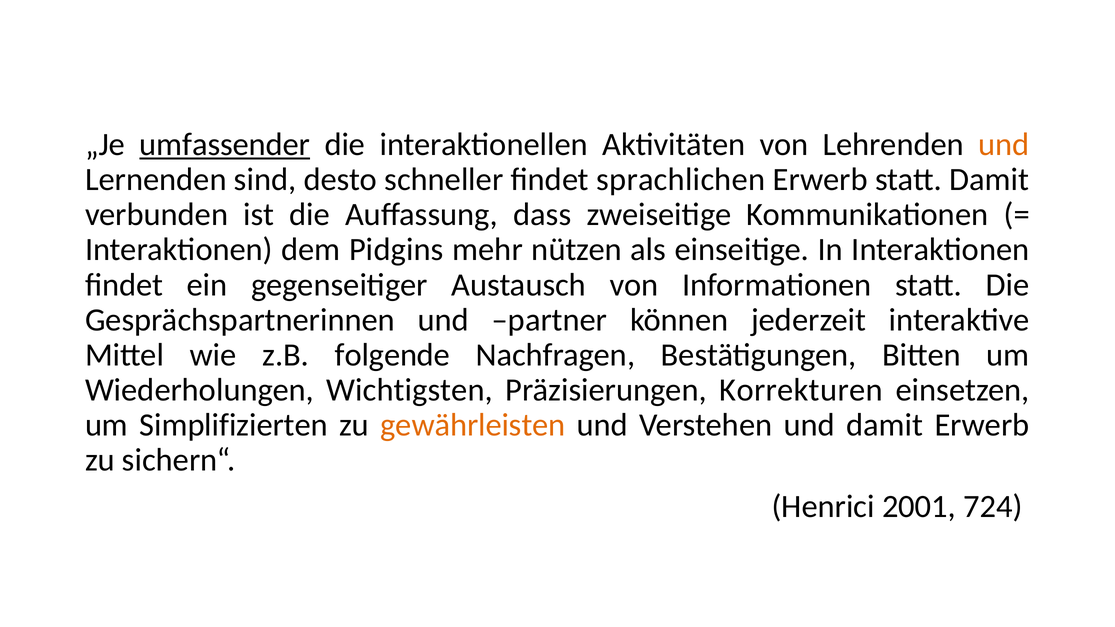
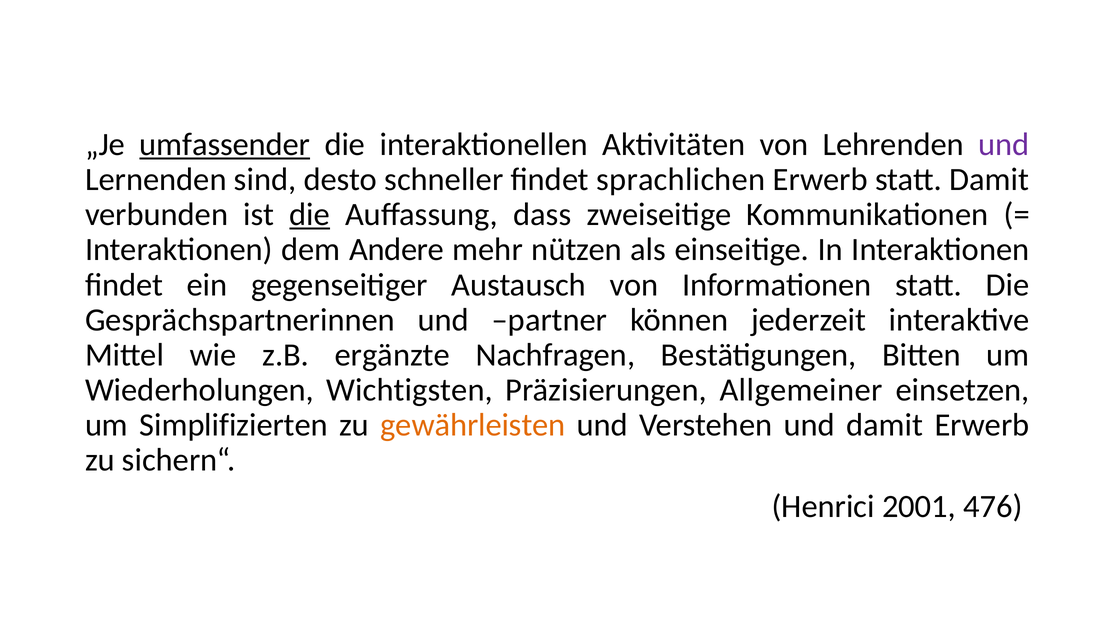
und at (1004, 145) colour: orange -> purple
die at (310, 215) underline: none -> present
Pidgins: Pidgins -> Andere
folgende: folgende -> ergänzte
Korrekturen: Korrekturen -> Allgemeiner
724: 724 -> 476
